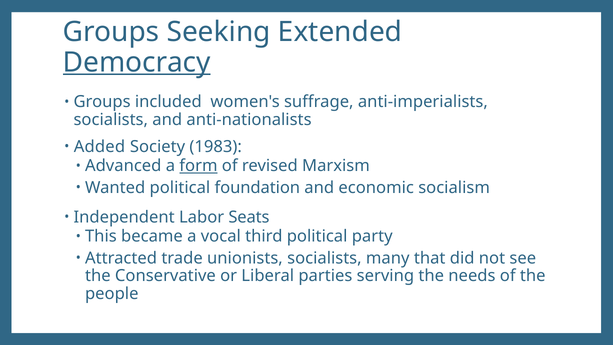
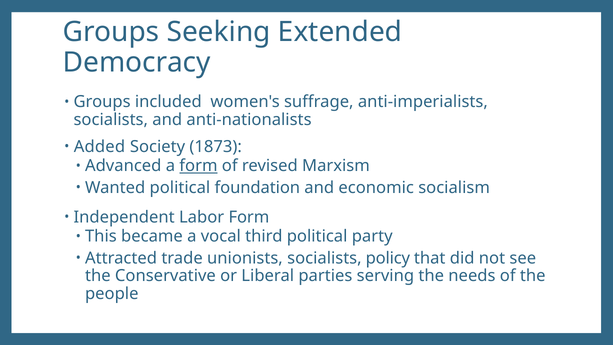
Democracy underline: present -> none
1983: 1983 -> 1873
Labor Seats: Seats -> Form
many: many -> policy
